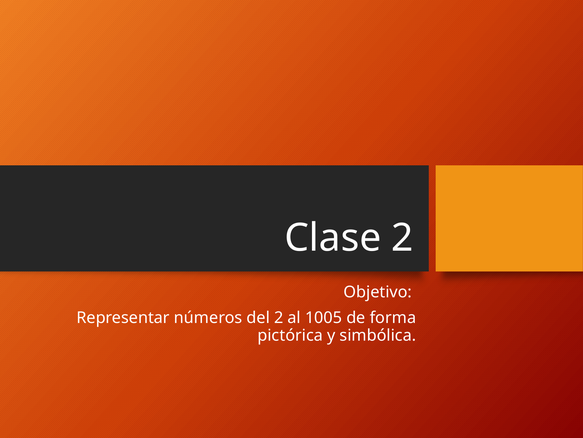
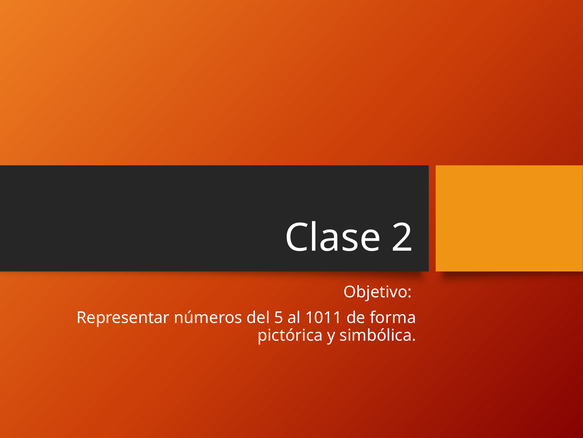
del 2: 2 -> 5
1005: 1005 -> 1011
